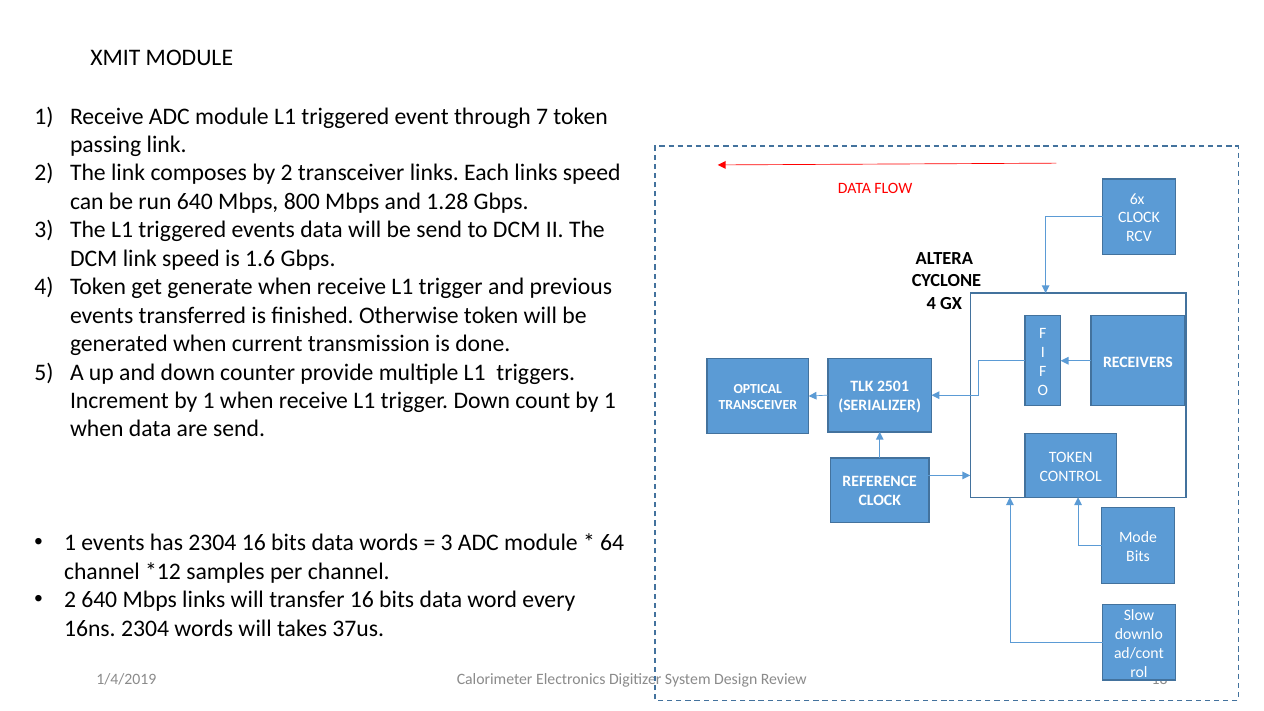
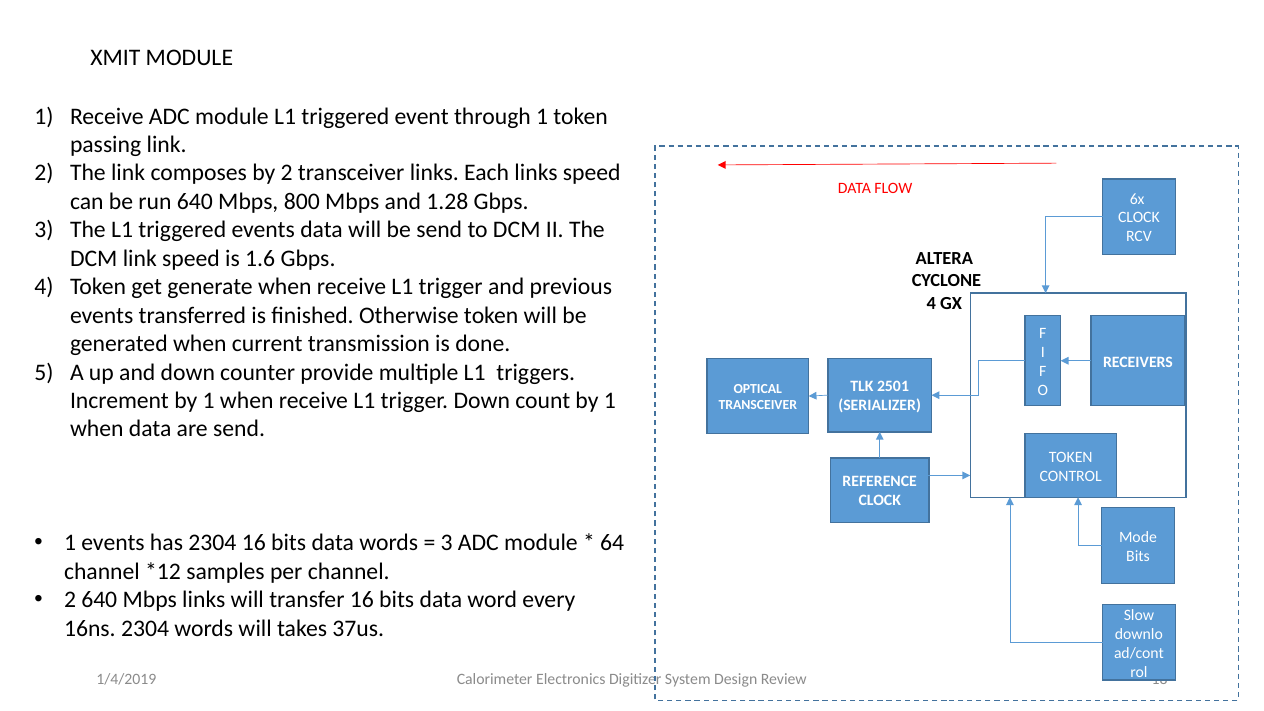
through 7: 7 -> 1
